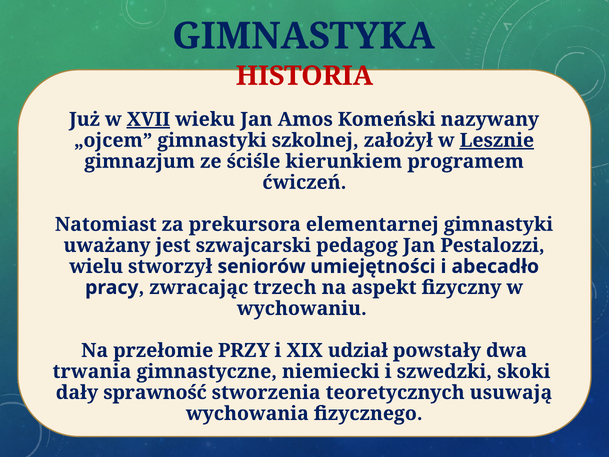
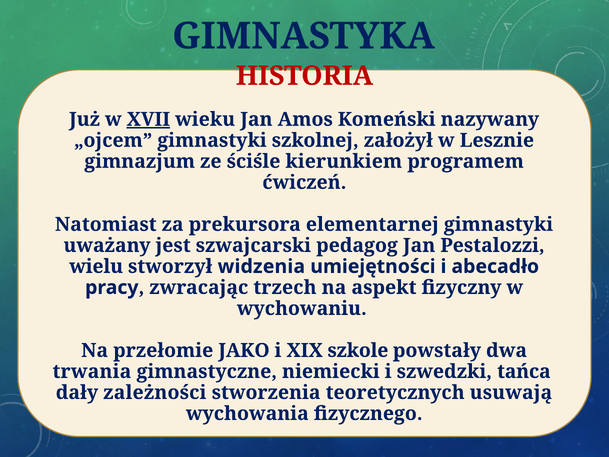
Lesznie underline: present -> none
seniorów: seniorów -> widzenia
PRZY: PRZY -> JAKO
udział: udział -> szkole
skoki: skoki -> tańca
sprawność: sprawność -> zależności
